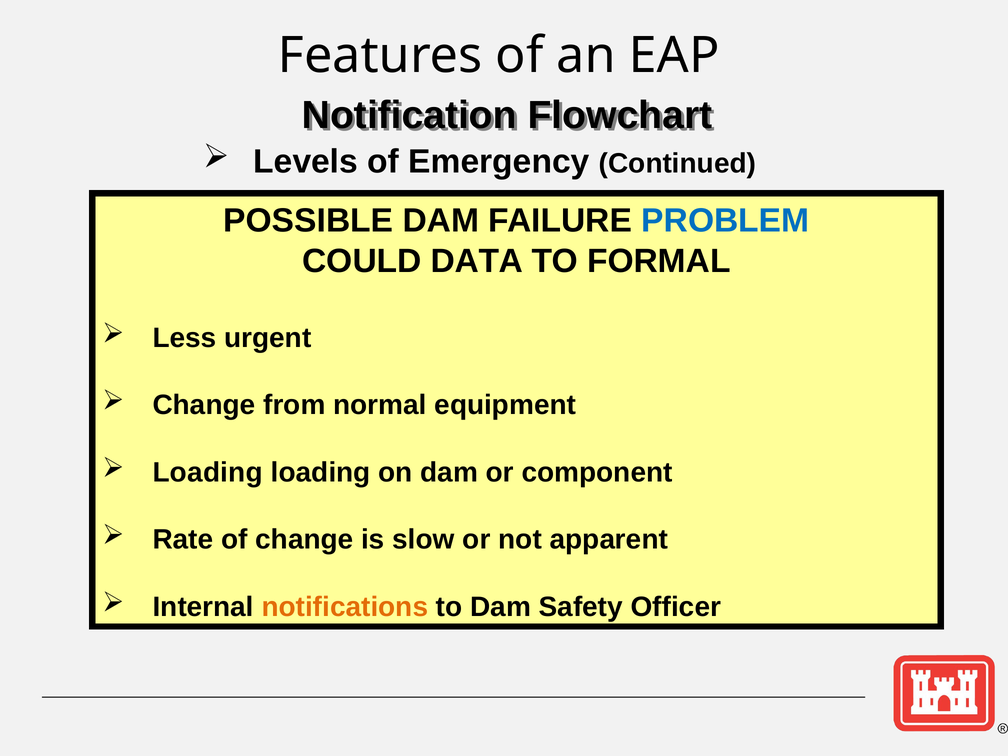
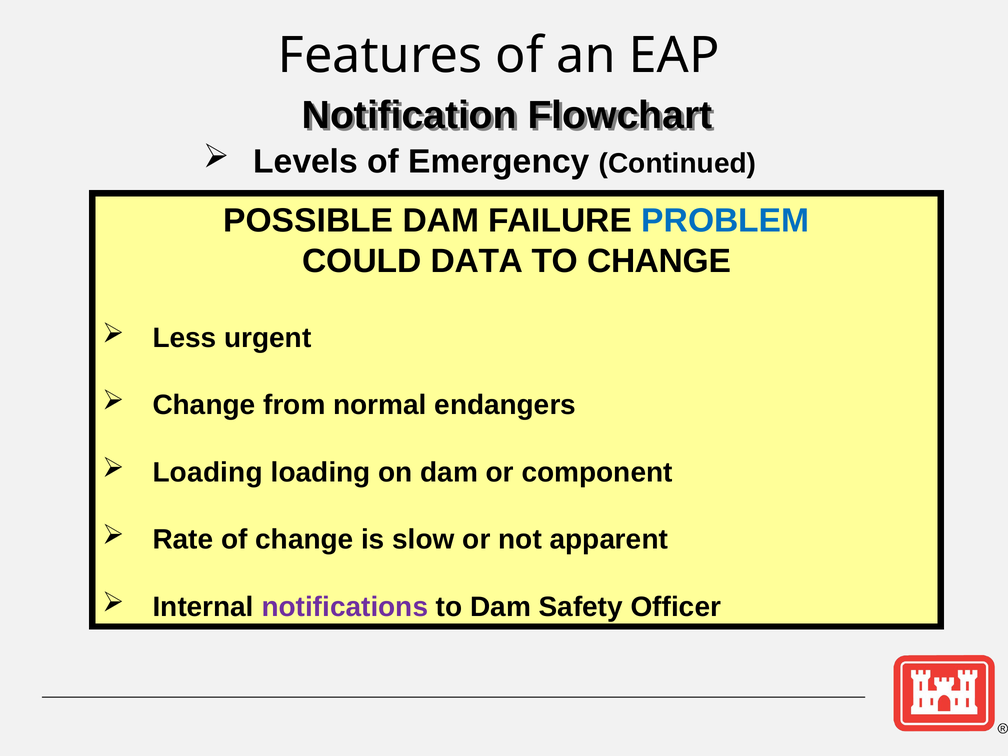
TO FORMAL: FORMAL -> CHANGE
equipment: equipment -> endangers
notifications colour: orange -> purple
